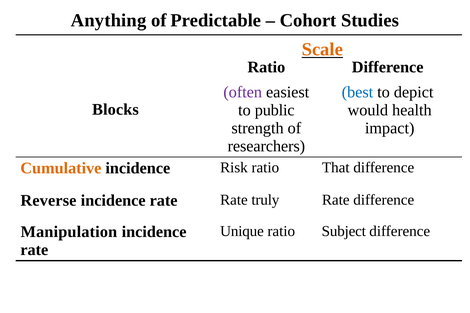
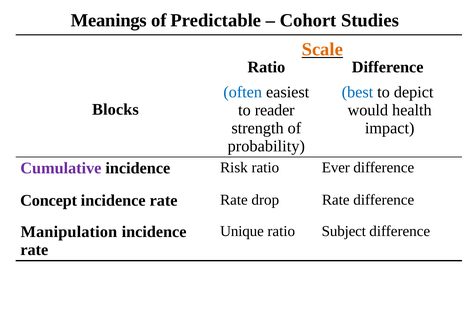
Anything: Anything -> Meanings
often colour: purple -> blue
public: public -> reader
researchers: researchers -> probability
Cumulative colour: orange -> purple
That: That -> Ever
Reverse: Reverse -> Concept
truly: truly -> drop
